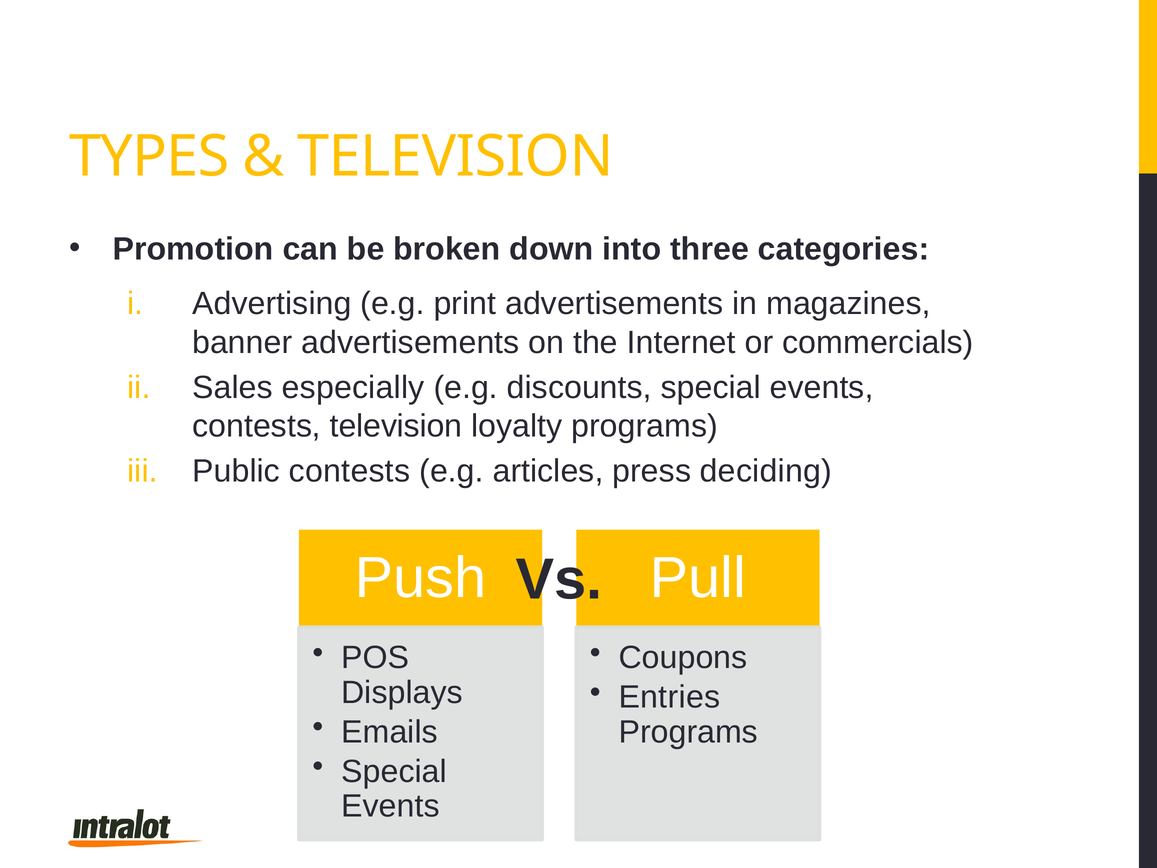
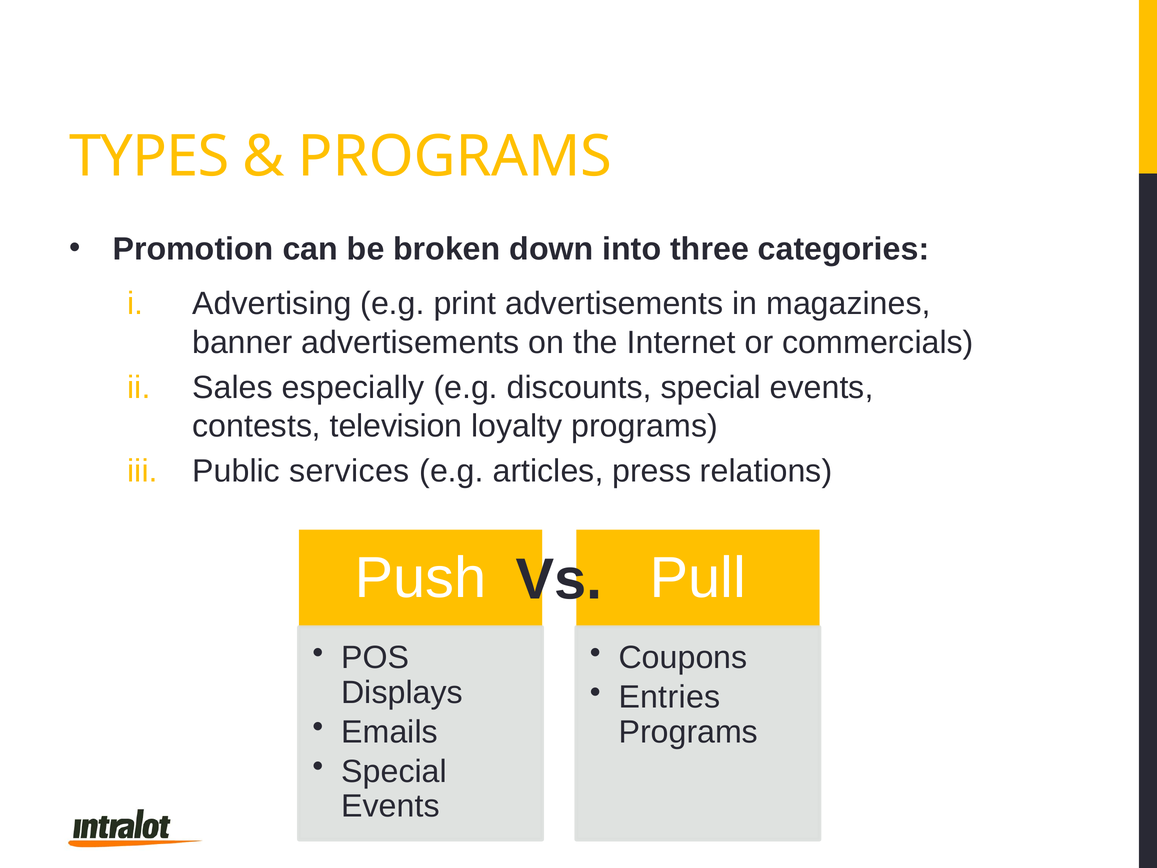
TELEVISION at (455, 156): TELEVISION -> PROGRAMS
Public contests: contests -> services
deciding: deciding -> relations
